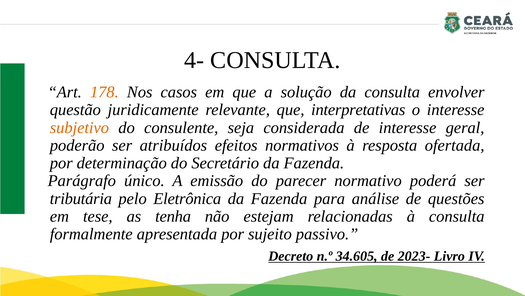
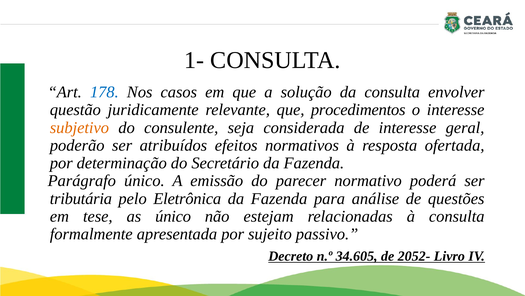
4-: 4- -> 1-
178 colour: orange -> blue
interpretativas: interpretativas -> procedimentos
as tenha: tenha -> único
2023-: 2023- -> 2052-
